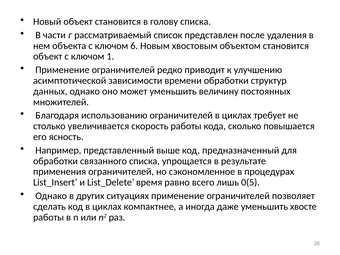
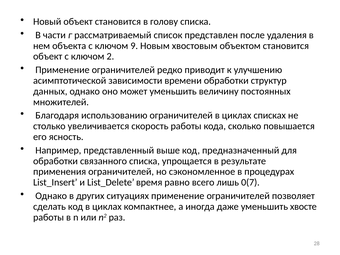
6: 6 -> 9
1: 1 -> 2
требует: требует -> списках
0(5: 0(5 -> 0(7
